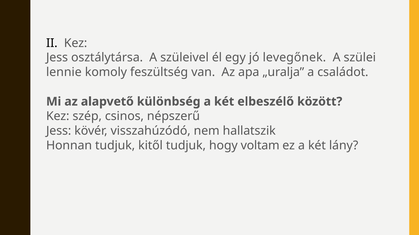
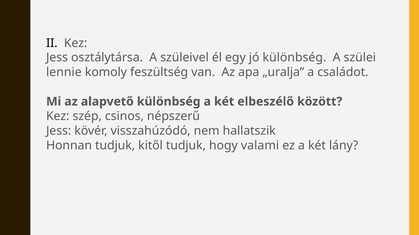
jó levegőnek: levegőnek -> különbség
voltam: voltam -> valami
